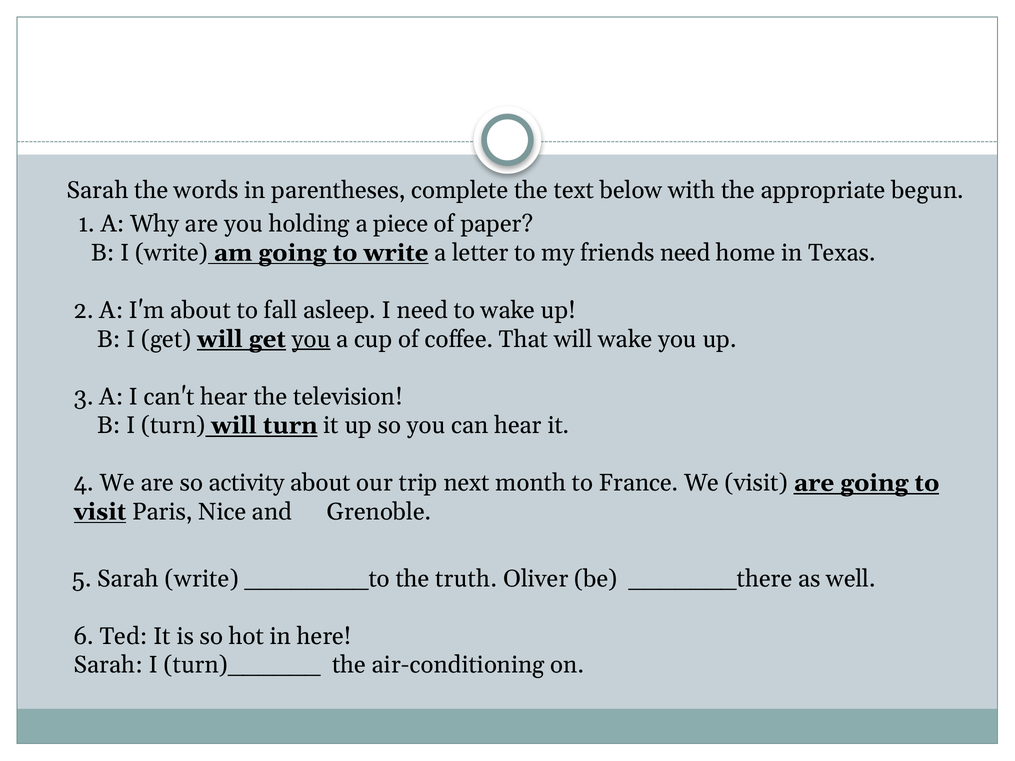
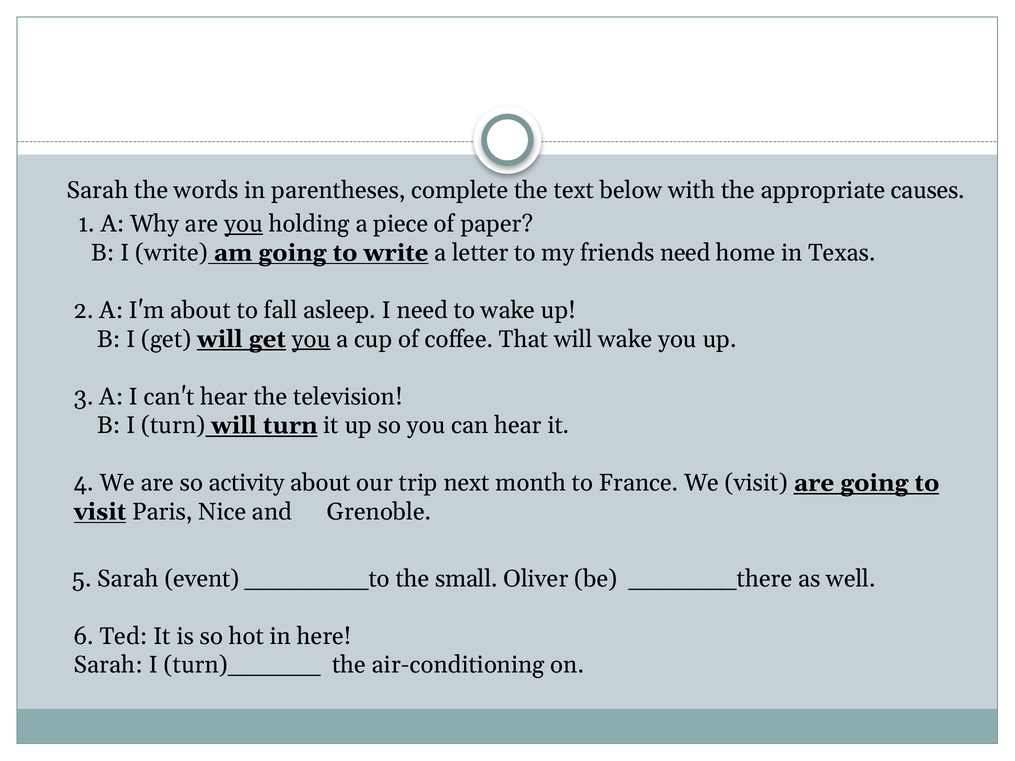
begun: begun -> causes
you at (244, 224) underline: none -> present
Sarah write: write -> event
truth: truth -> small
